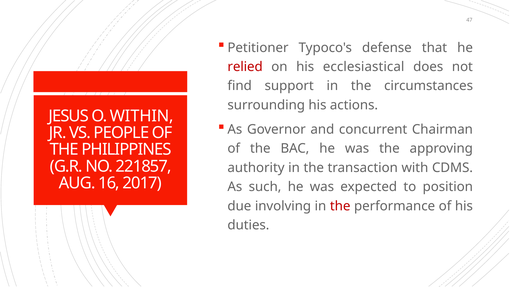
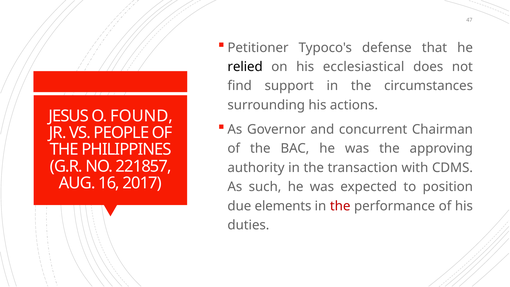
relied colour: red -> black
WITHIN: WITHIN -> FOUND
involving: involving -> elements
